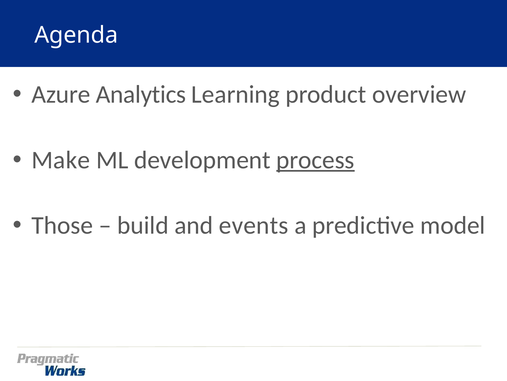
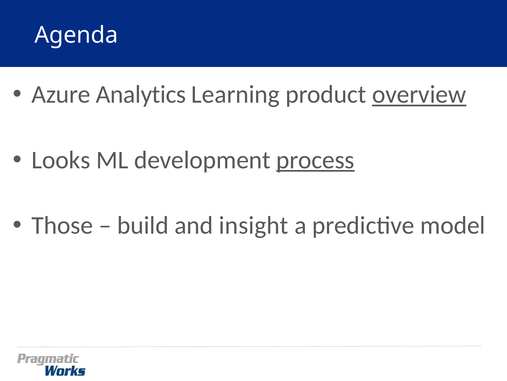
overview underline: none -> present
Make: Make -> Looks
events: events -> insight
